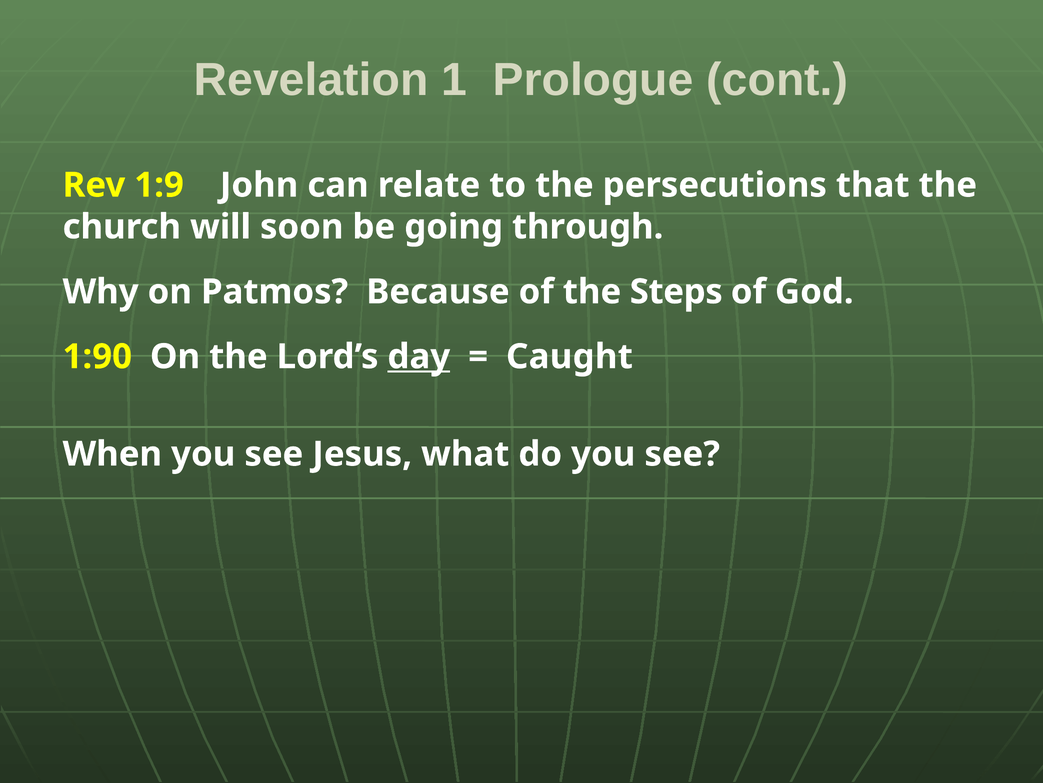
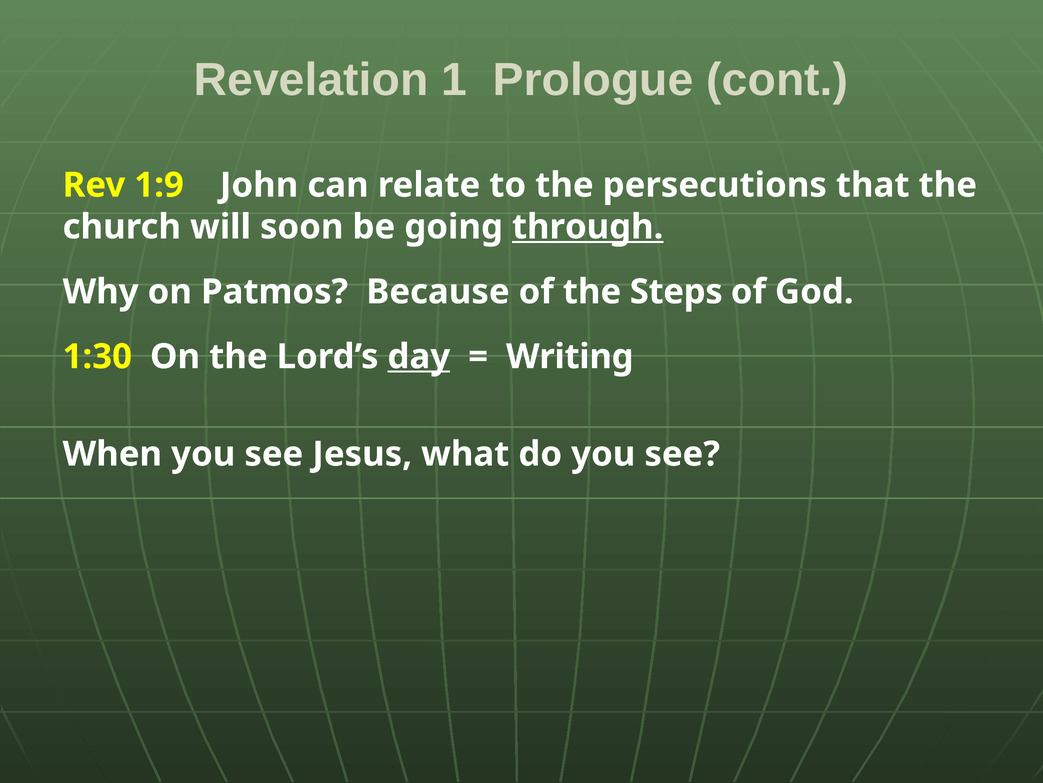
through underline: none -> present
1:90: 1:90 -> 1:30
Caught: Caught -> Writing
